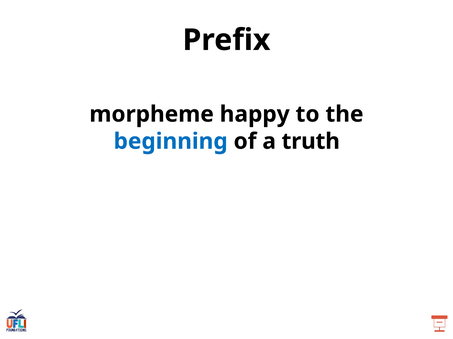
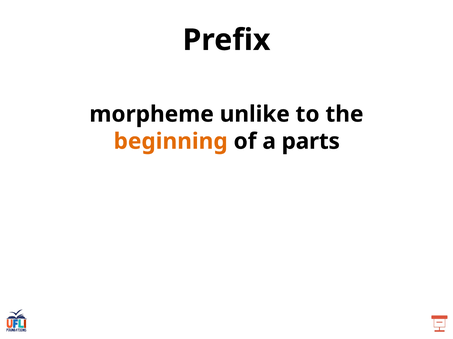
happy: happy -> unlike
beginning colour: blue -> orange
truth: truth -> parts
